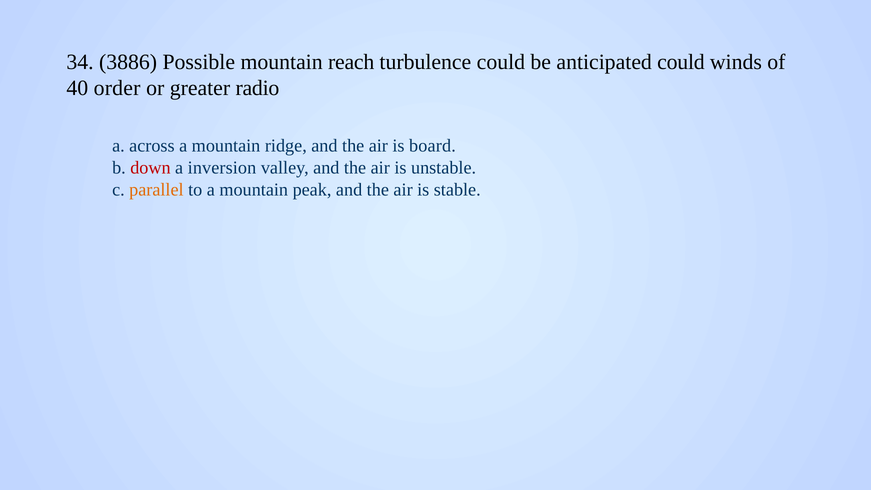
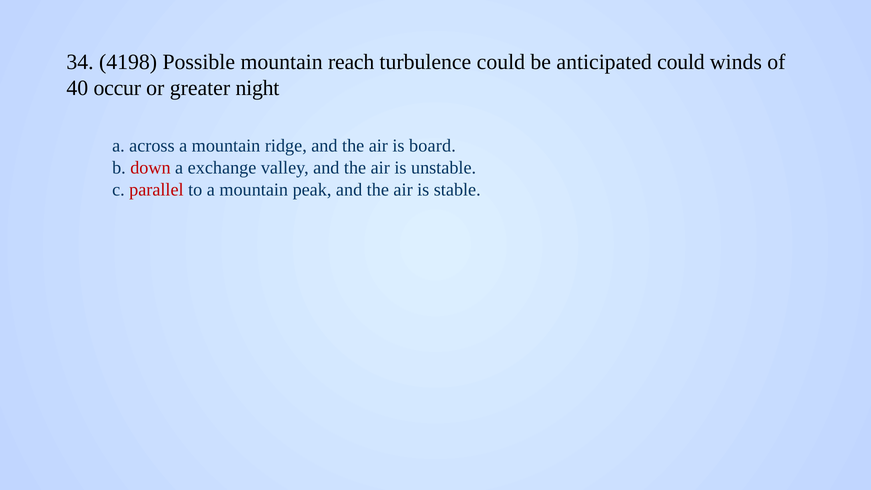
3886: 3886 -> 4198
order: order -> occur
radio: radio -> night
inversion: inversion -> exchange
parallel colour: orange -> red
